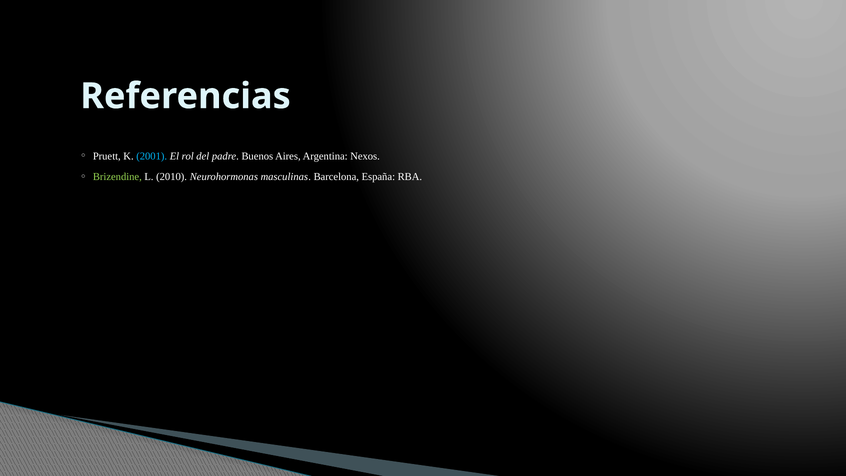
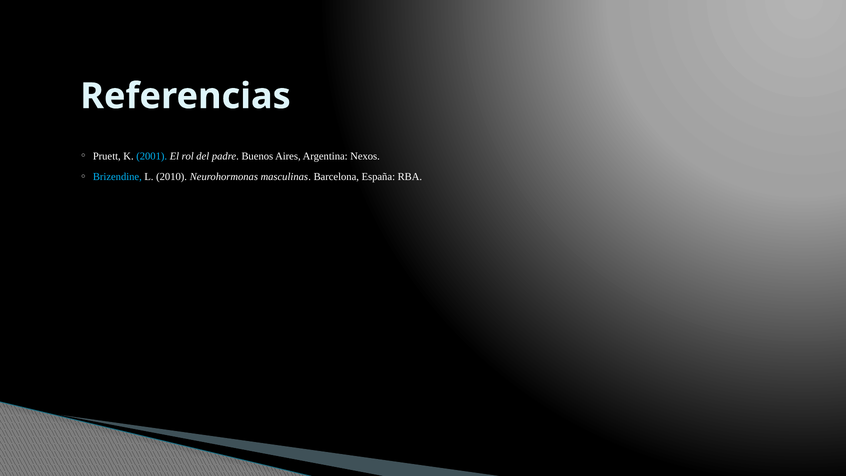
Brizendine colour: light green -> light blue
